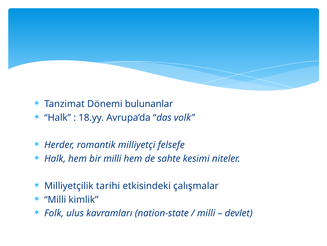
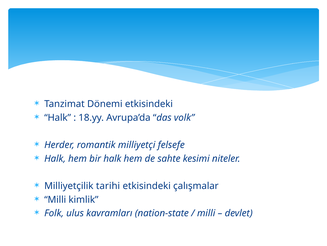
Dönemi bulunanlar: bulunanlar -> etkisindeki
bir milli: milli -> halk
